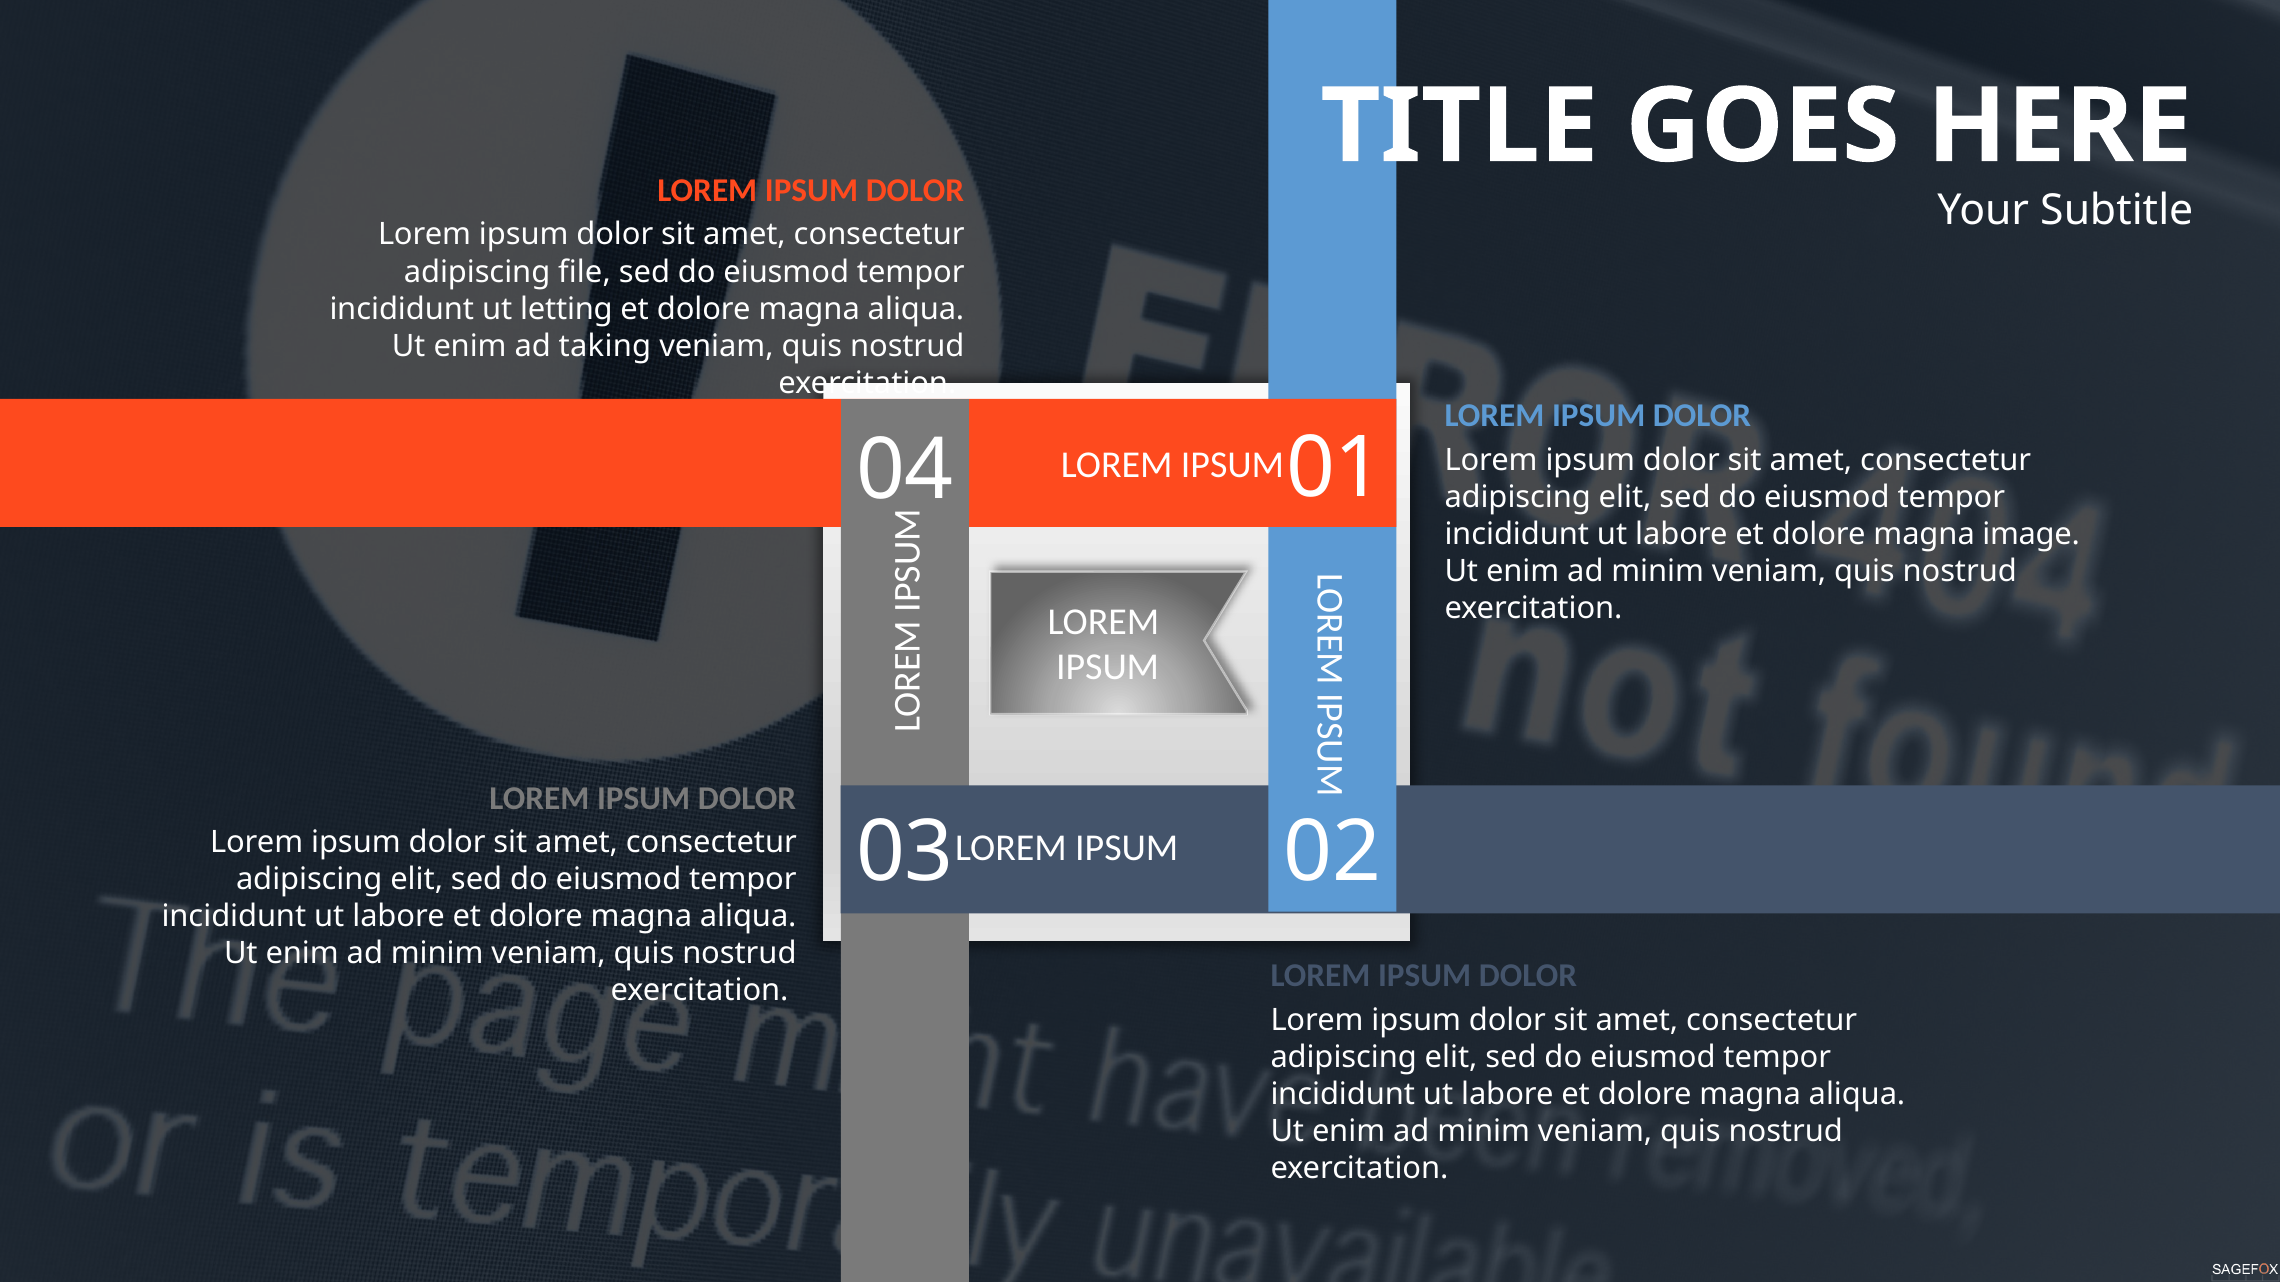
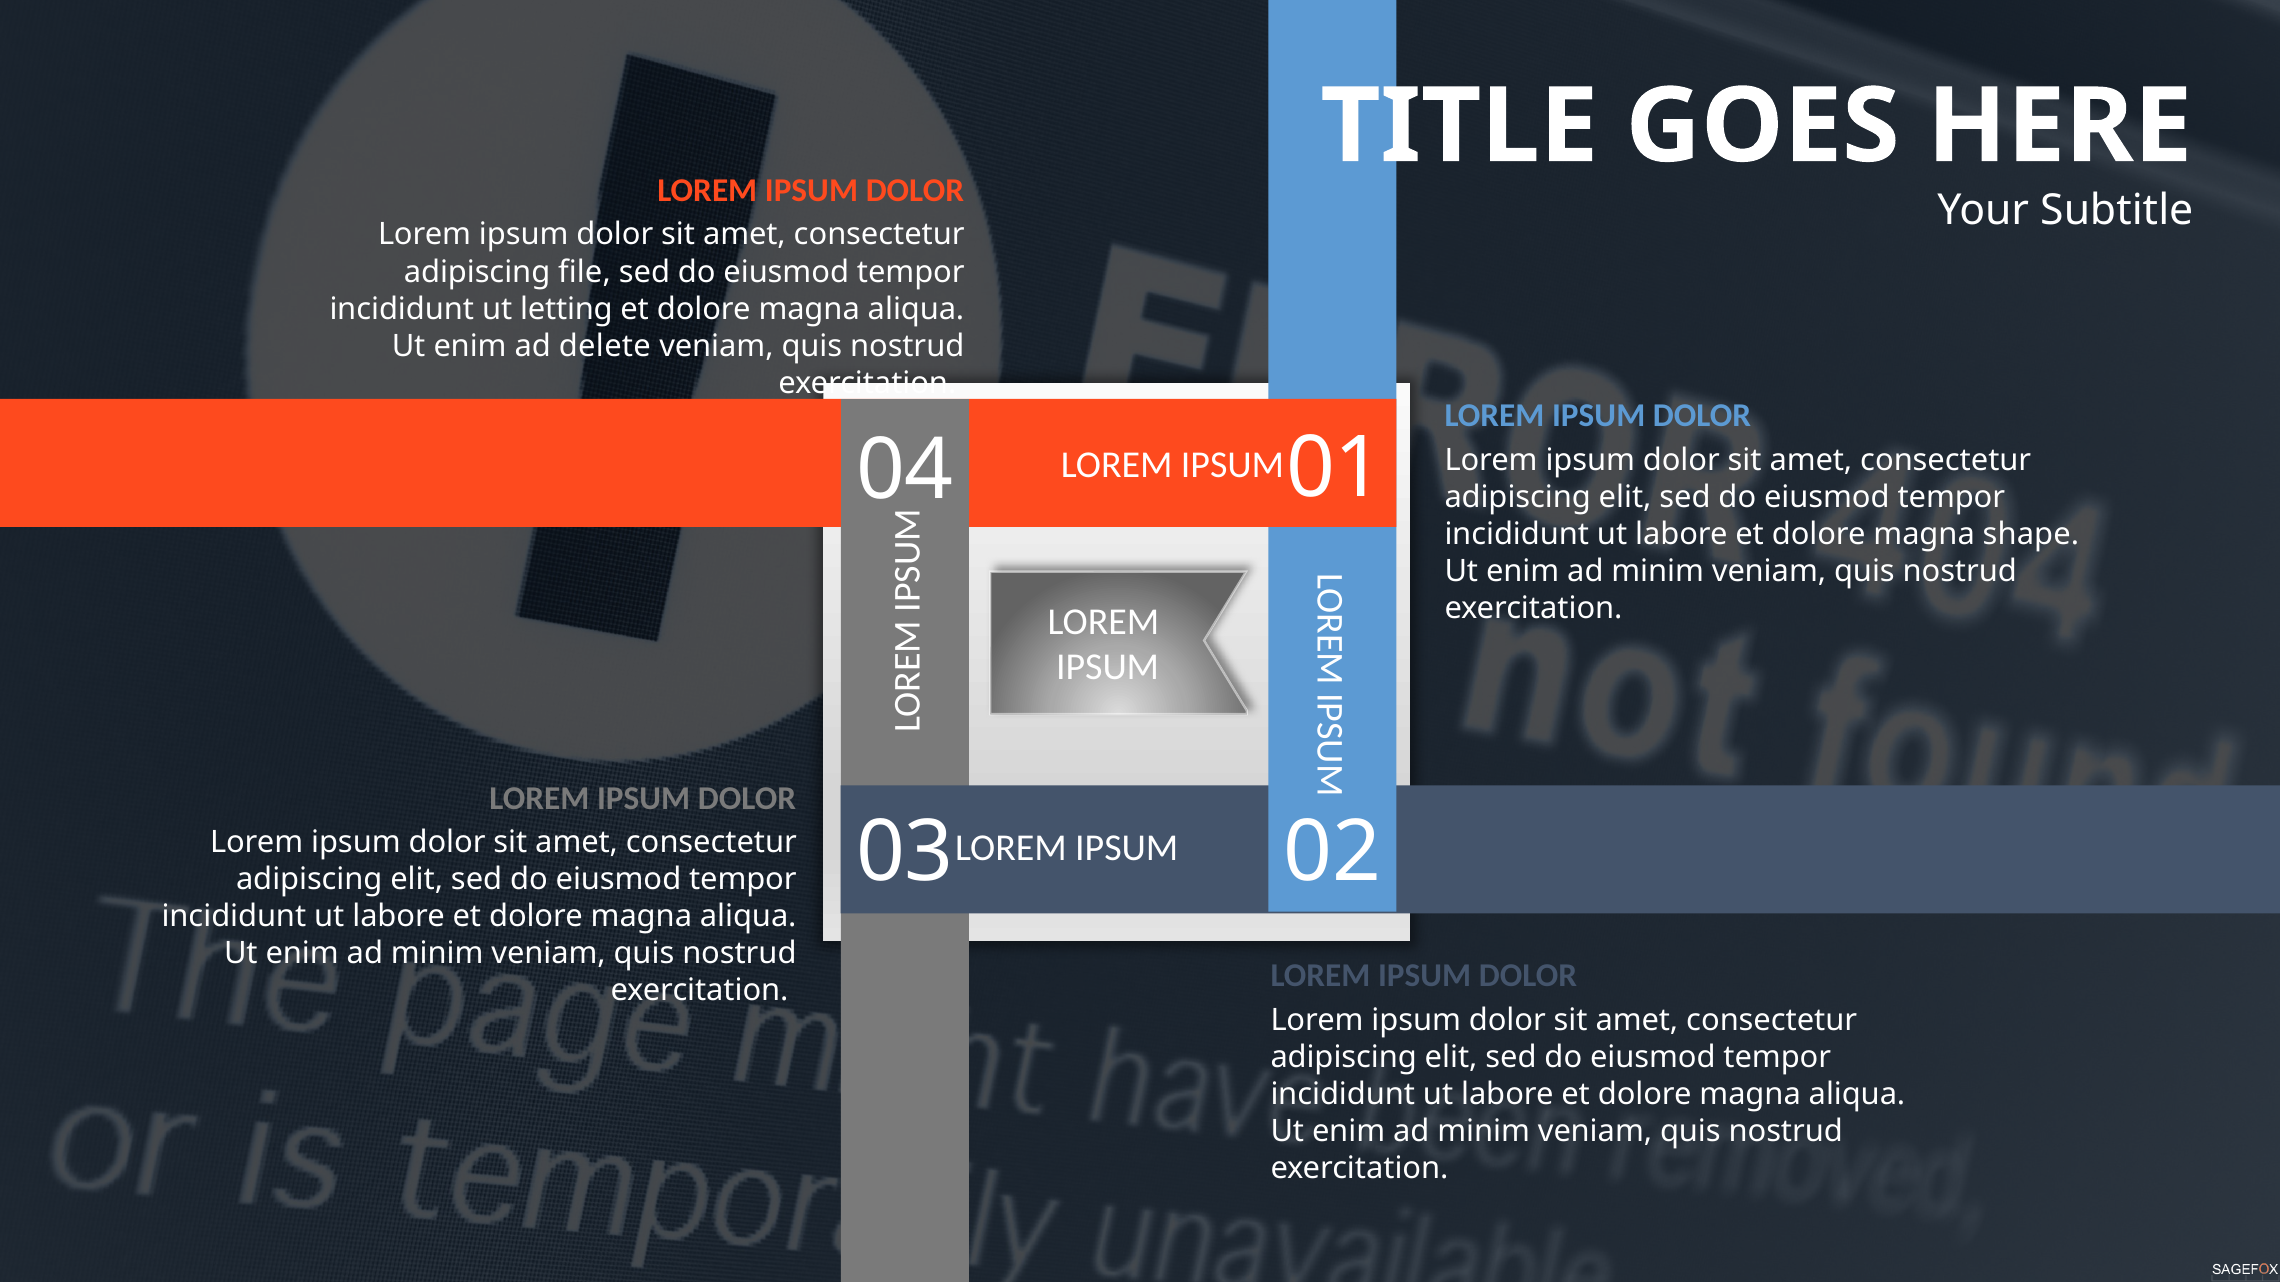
taking: taking -> delete
image: image -> shape
